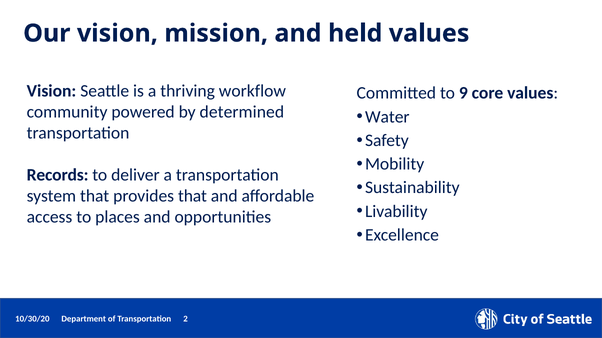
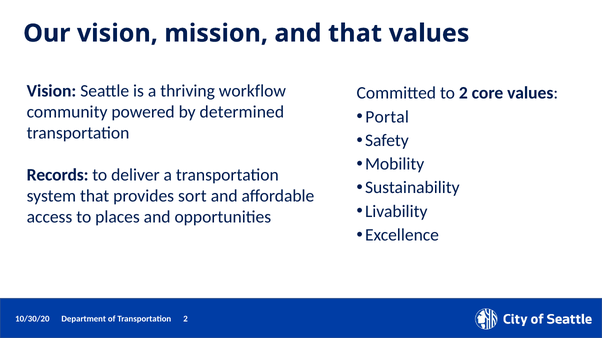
and held: held -> that
to 9: 9 -> 2
Water: Water -> Portal
provides that: that -> sort
